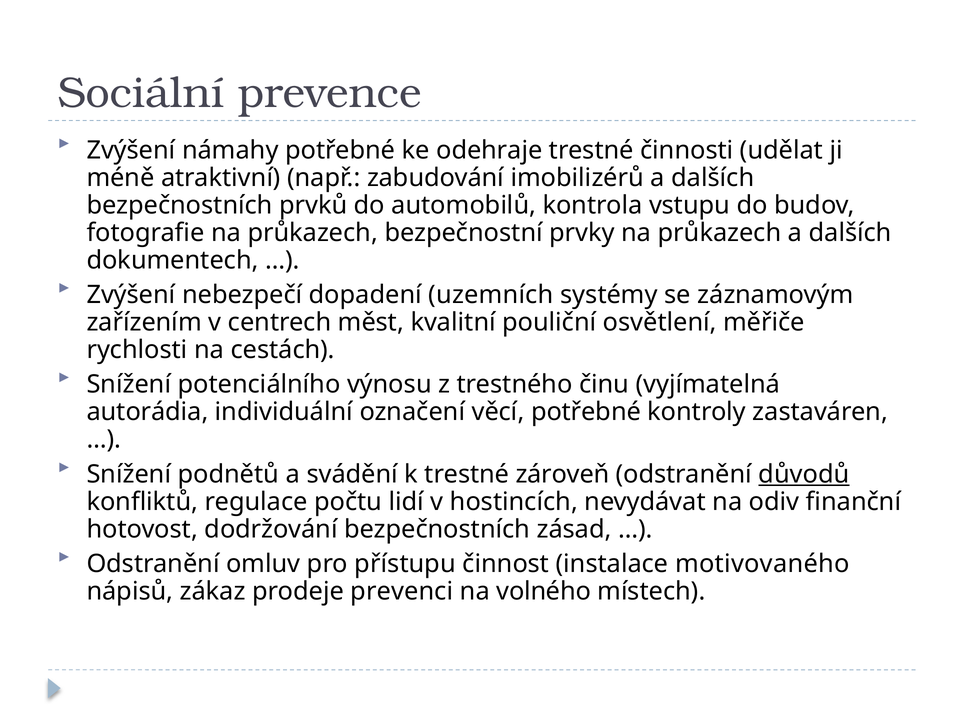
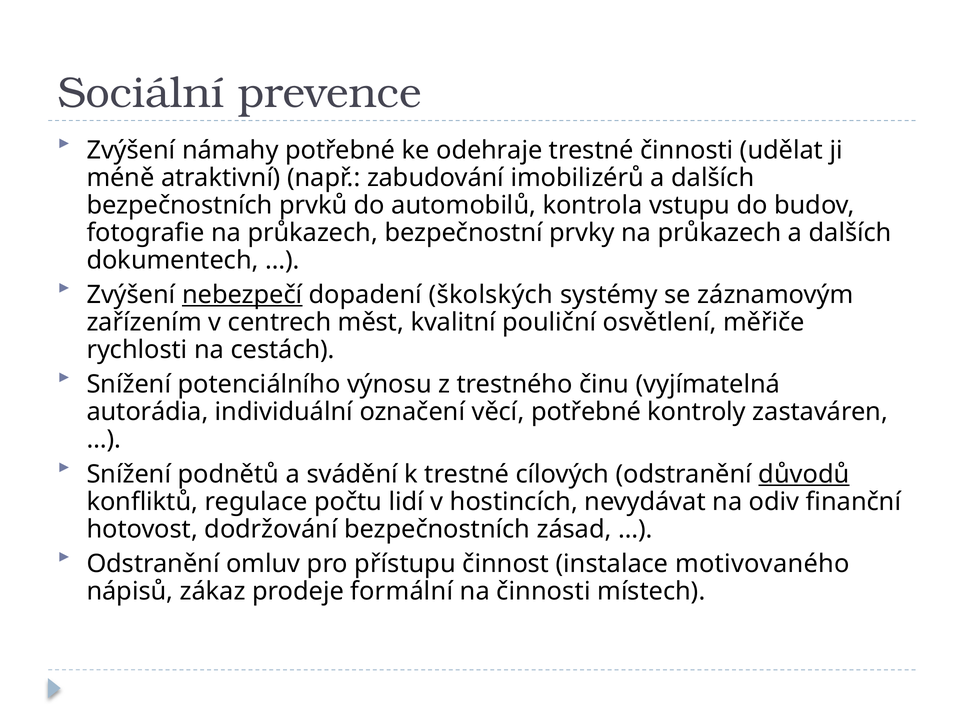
nebezpečí underline: none -> present
uzemních: uzemních -> školských
zároveň: zároveň -> cílových
prevenci: prevenci -> formální
na volného: volného -> činnosti
